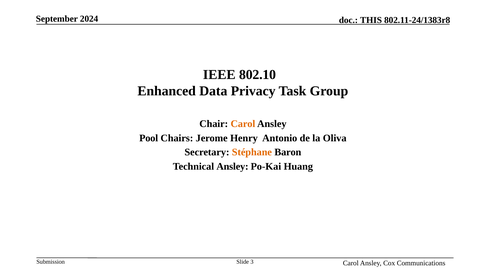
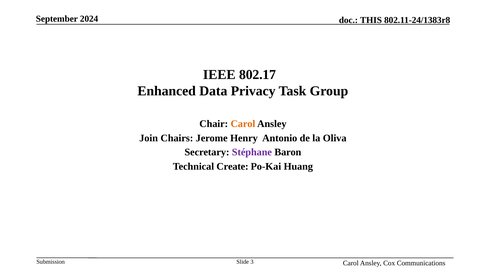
802.10: 802.10 -> 802.17
Pool: Pool -> Join
Stéphane colour: orange -> purple
Technical Ansley: Ansley -> Create
